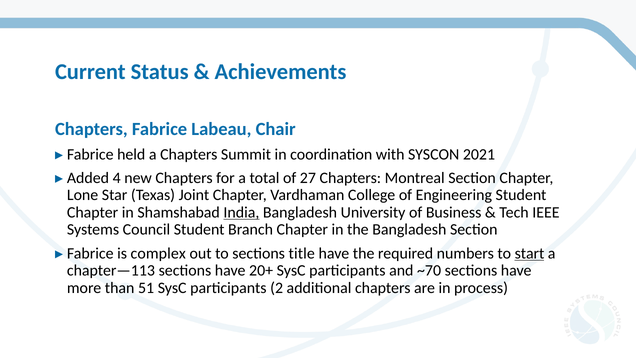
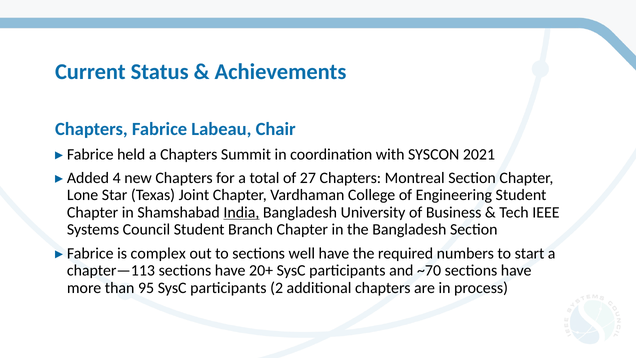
title: title -> well
start underline: present -> none
51: 51 -> 95
